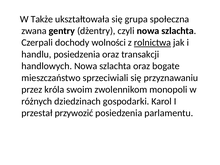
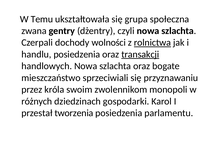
Także: Także -> Temu
transakcji underline: none -> present
przywozić: przywozić -> tworzenia
